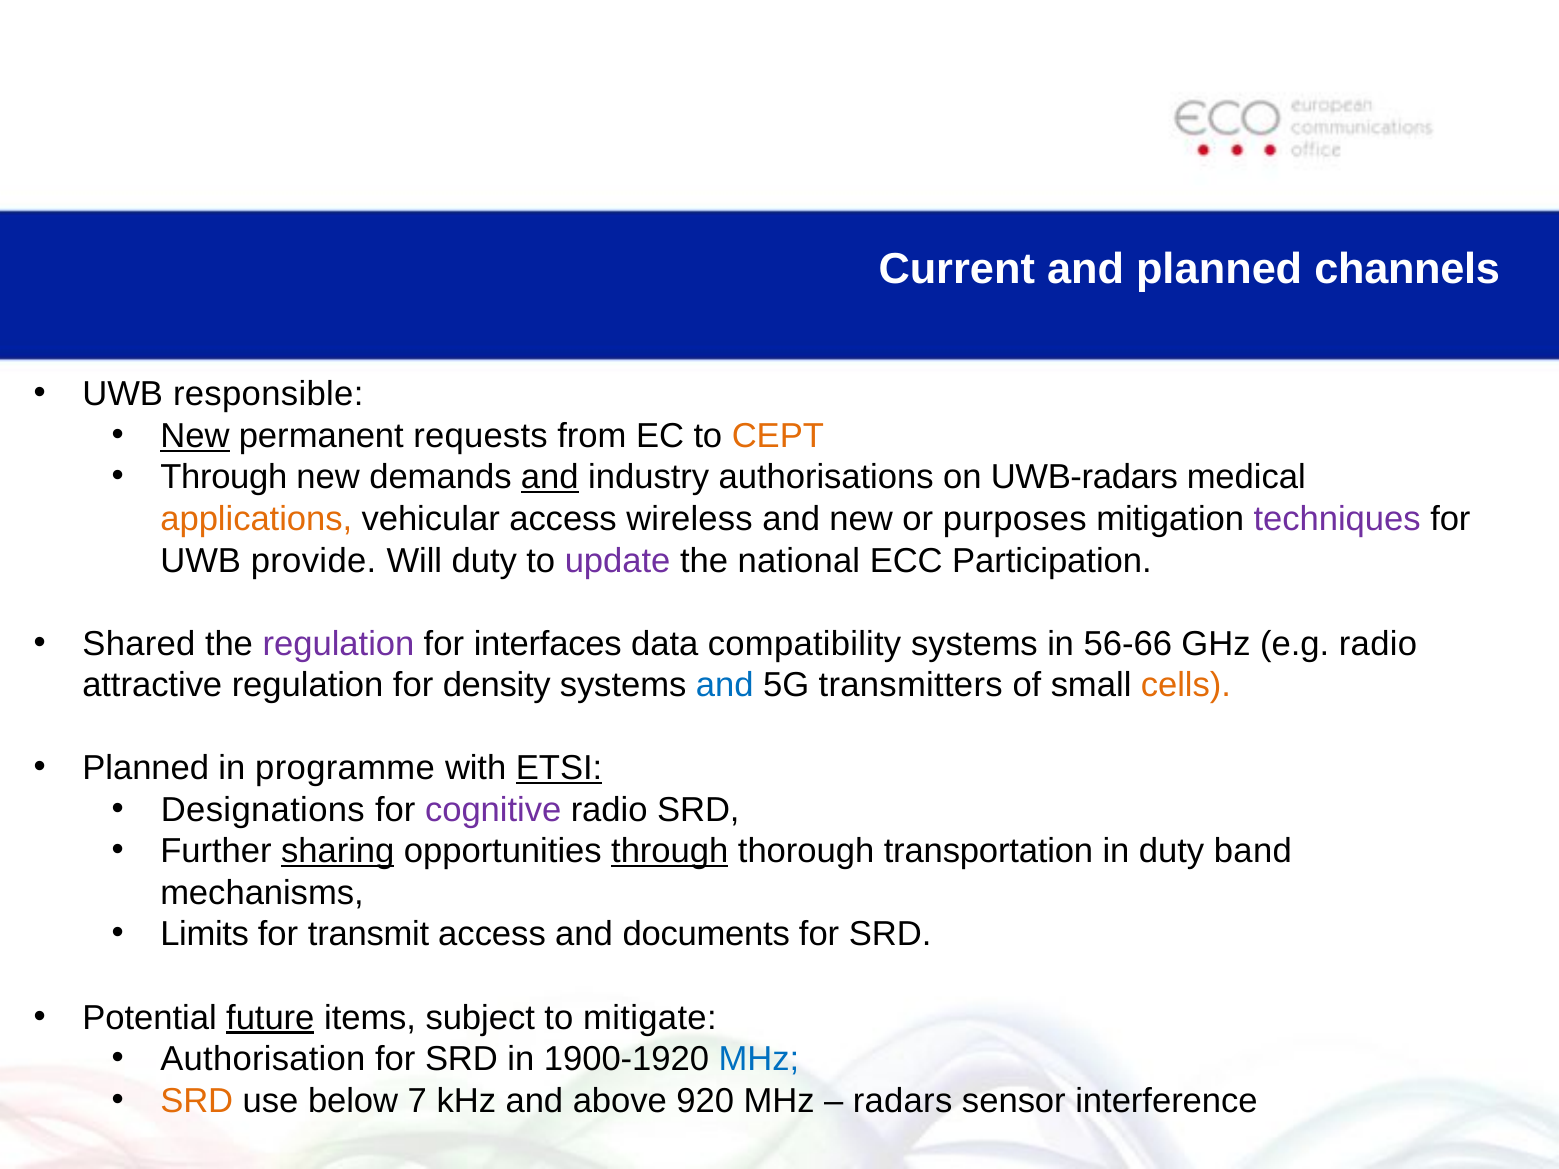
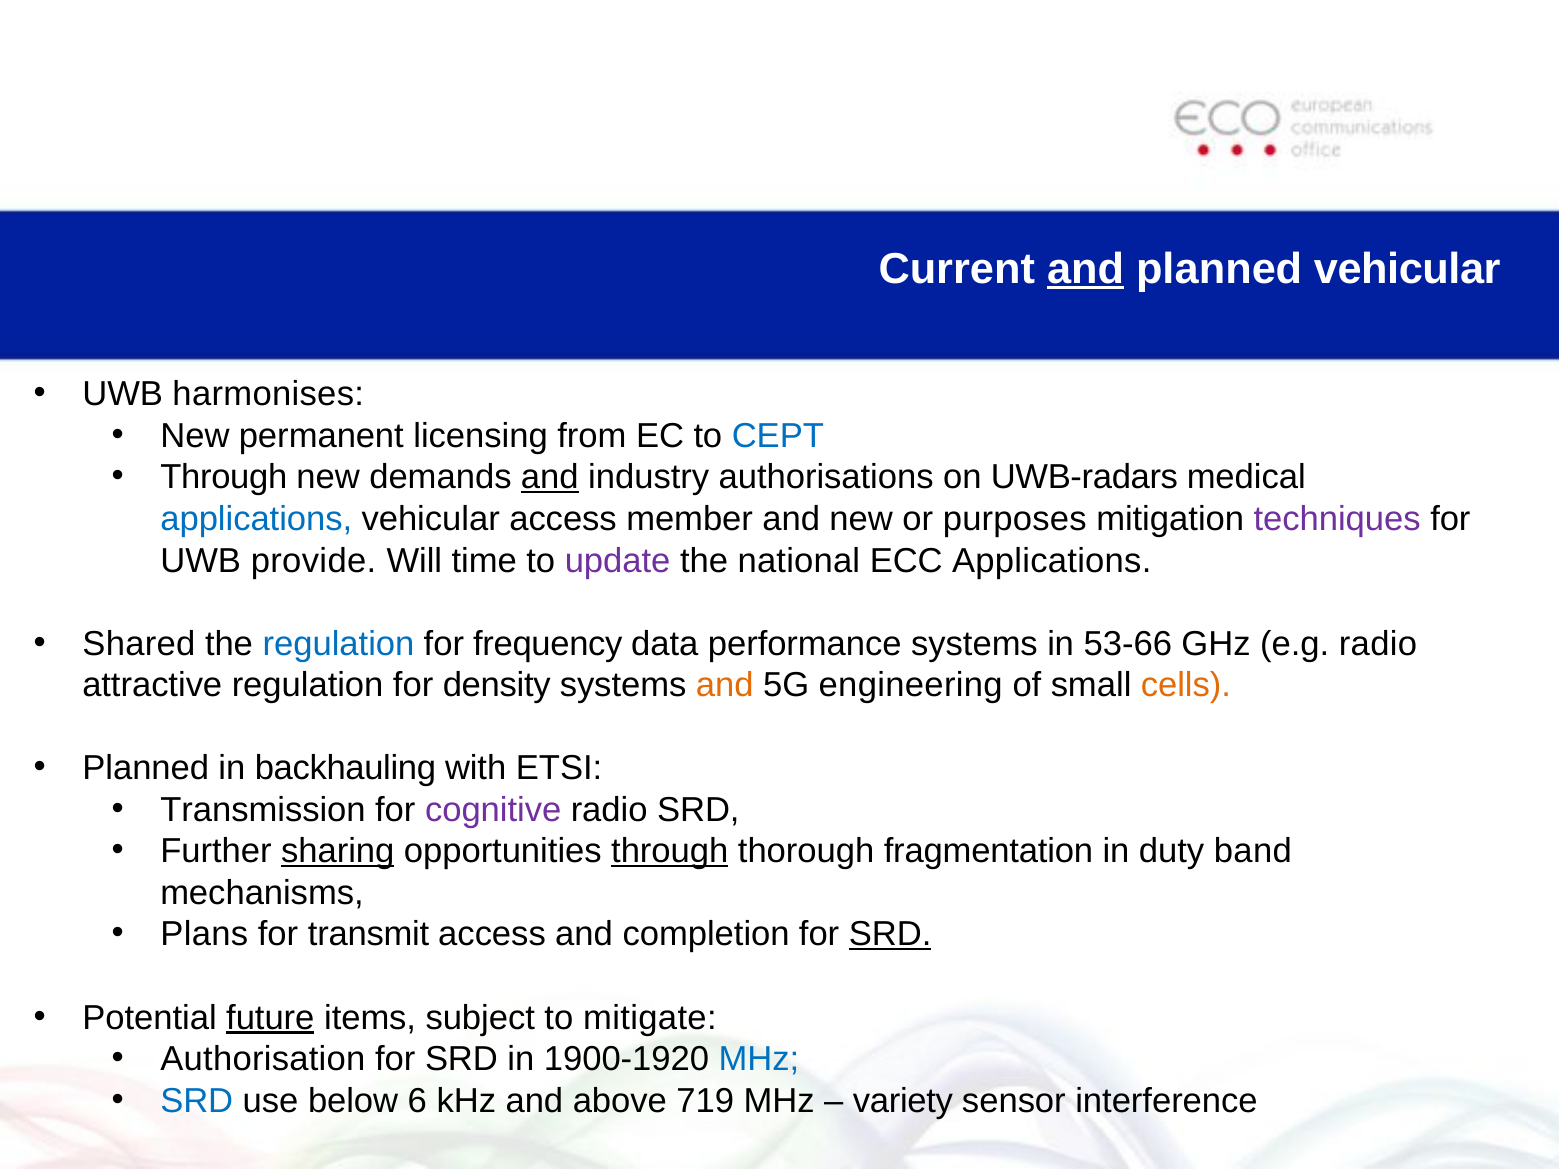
and at (1086, 269) underline: none -> present
planned channels: channels -> vehicular
responsible: responsible -> harmonises
New at (195, 436) underline: present -> none
requests: requests -> licensing
CEPT colour: orange -> blue
applications at (256, 519) colour: orange -> blue
wireless: wireless -> member
Will duty: duty -> time
ECC Participation: Participation -> Applications
regulation at (338, 644) colour: purple -> blue
interfaces: interfaces -> frequency
compatibility: compatibility -> performance
56-66: 56-66 -> 53-66
and at (725, 685) colour: blue -> orange
transmitters: transmitters -> engineering
programme: programme -> backhauling
ETSI underline: present -> none
Designations: Designations -> Transmission
transportation: transportation -> fragmentation
Limits: Limits -> Plans
documents: documents -> completion
SRD at (890, 935) underline: none -> present
SRD at (197, 1101) colour: orange -> blue
7: 7 -> 6
920: 920 -> 719
radars: radars -> variety
